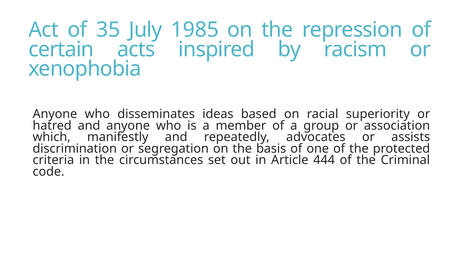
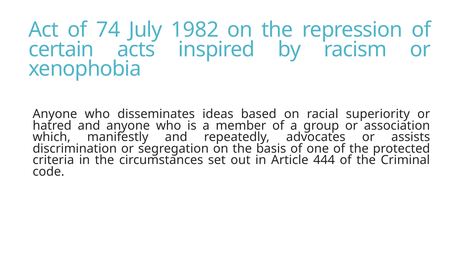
35: 35 -> 74
1985: 1985 -> 1982
